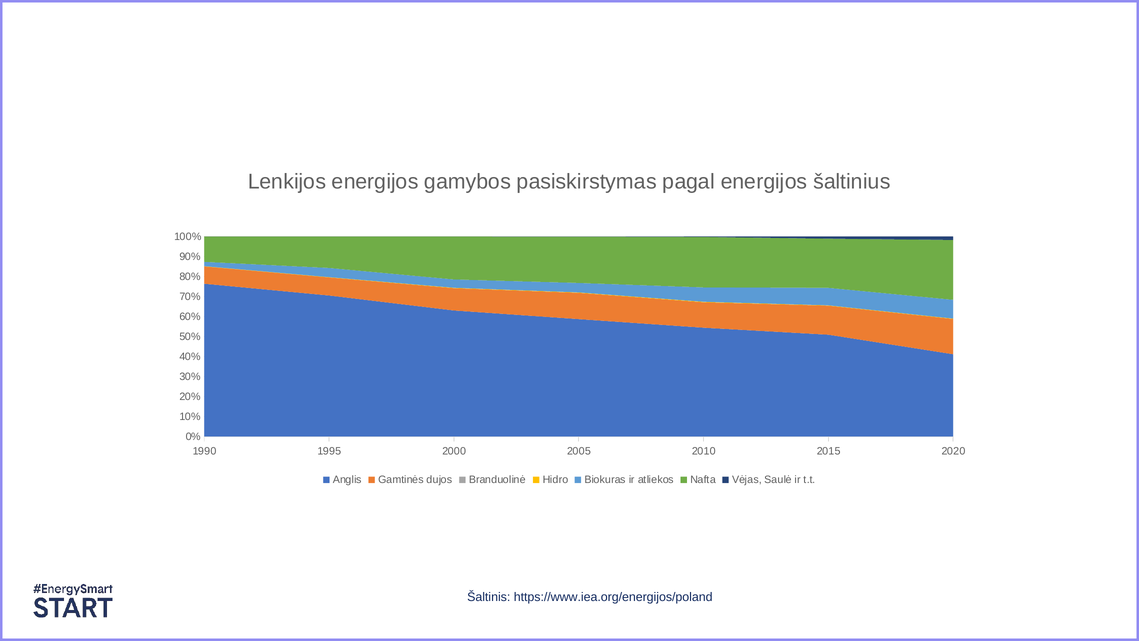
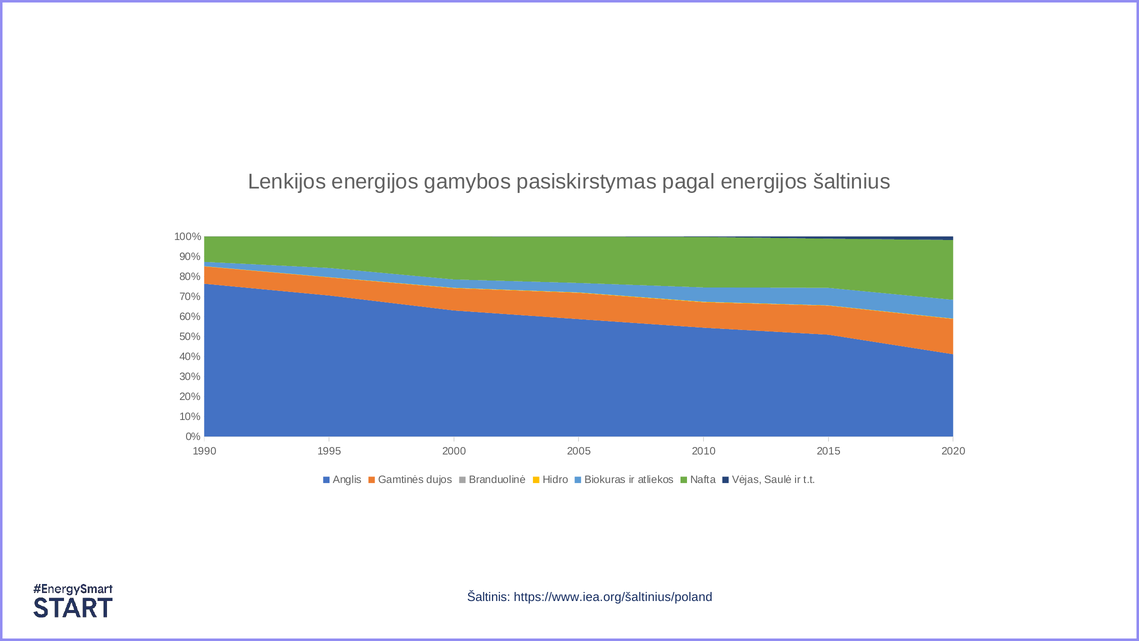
https://www.iea.org/energijos/poland: https://www.iea.org/energijos/poland -> https://www.iea.org/šaltinius/poland
